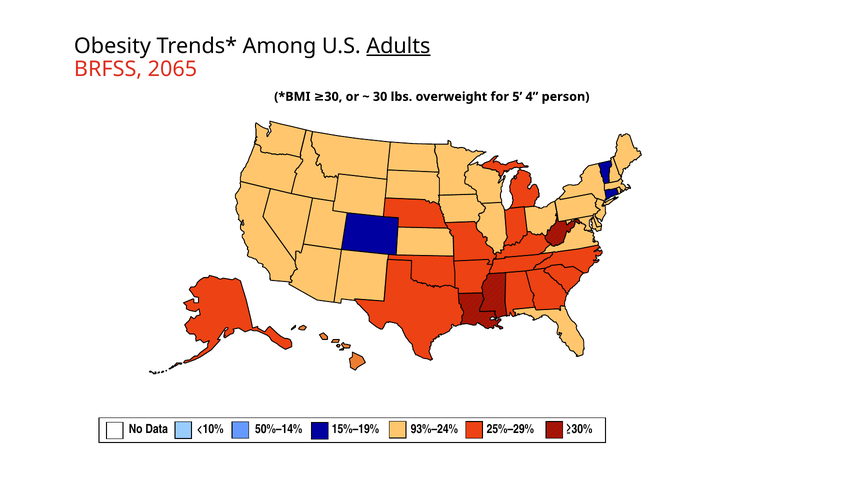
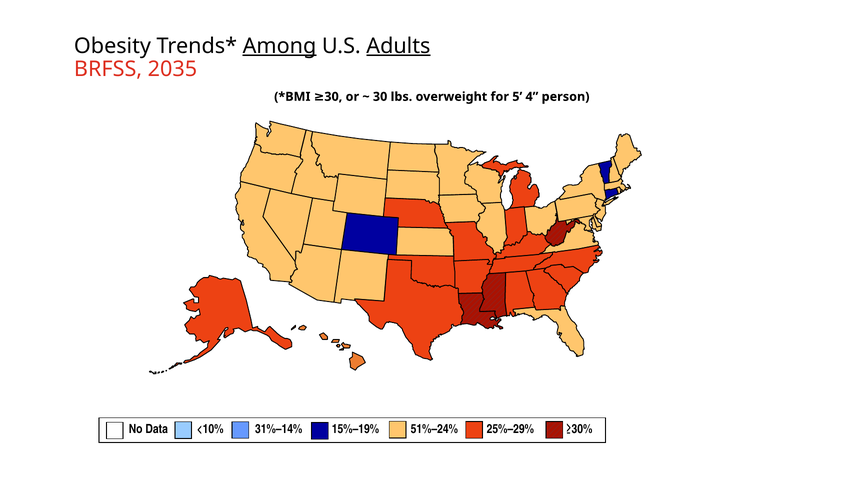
Among underline: none -> present
2065: 2065 -> 2035
50%–14%: 50%–14% -> 31%–14%
93%–24%: 93%–24% -> 51%–24%
